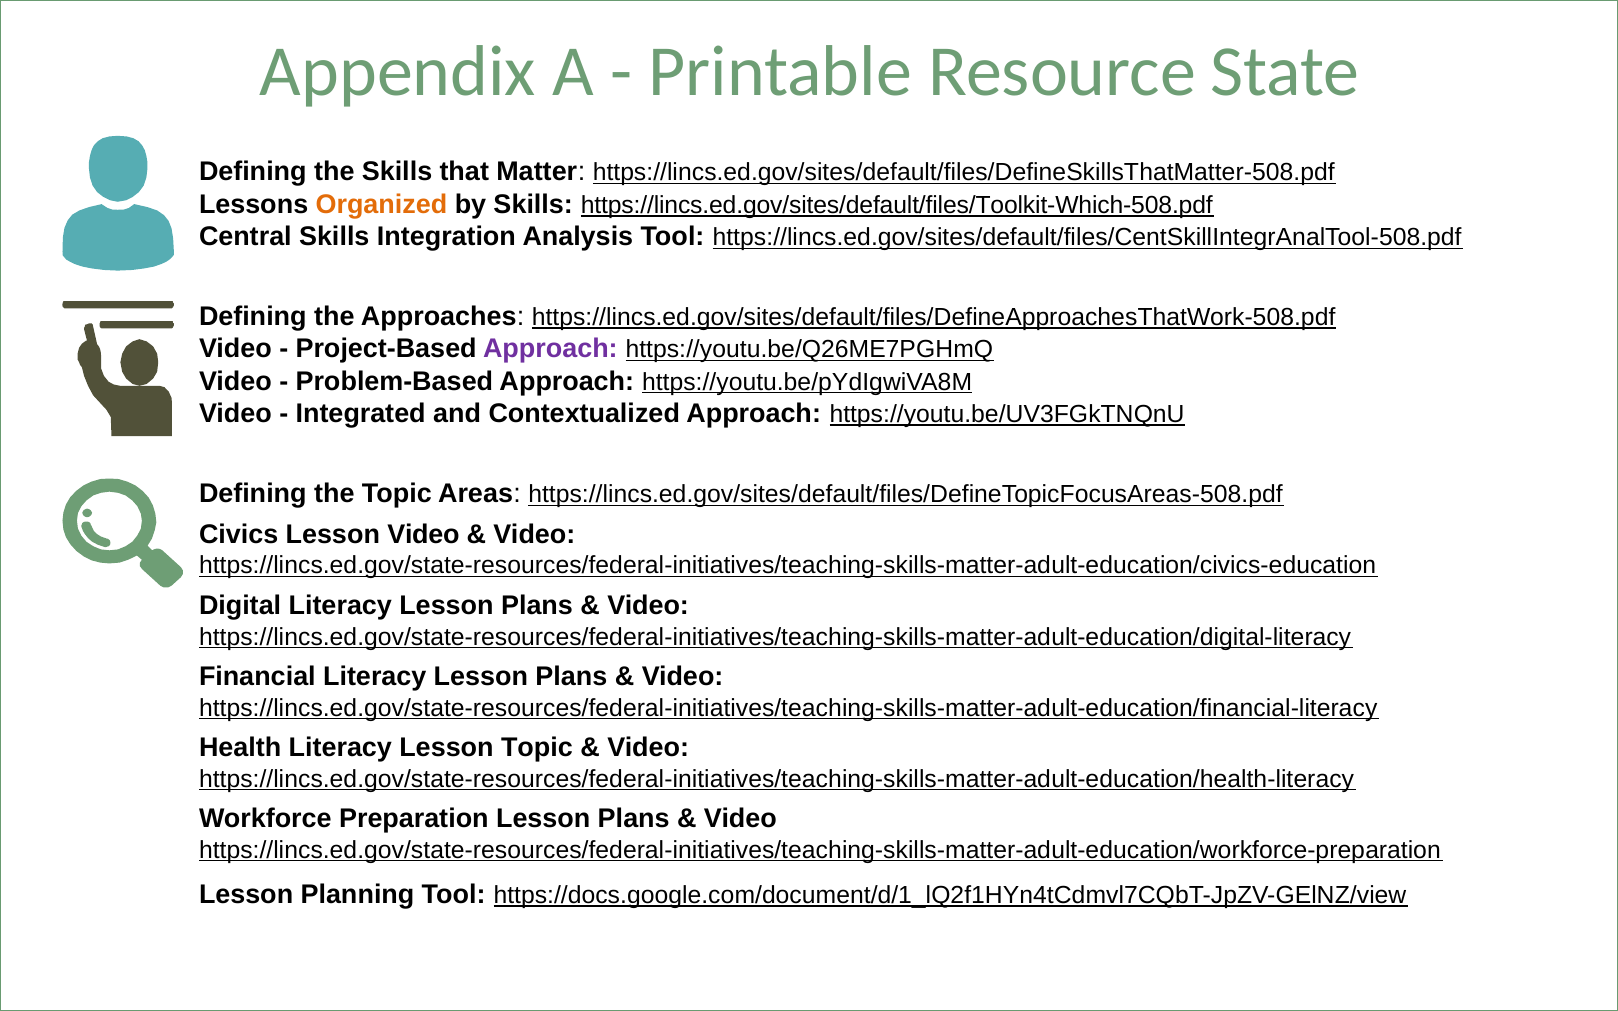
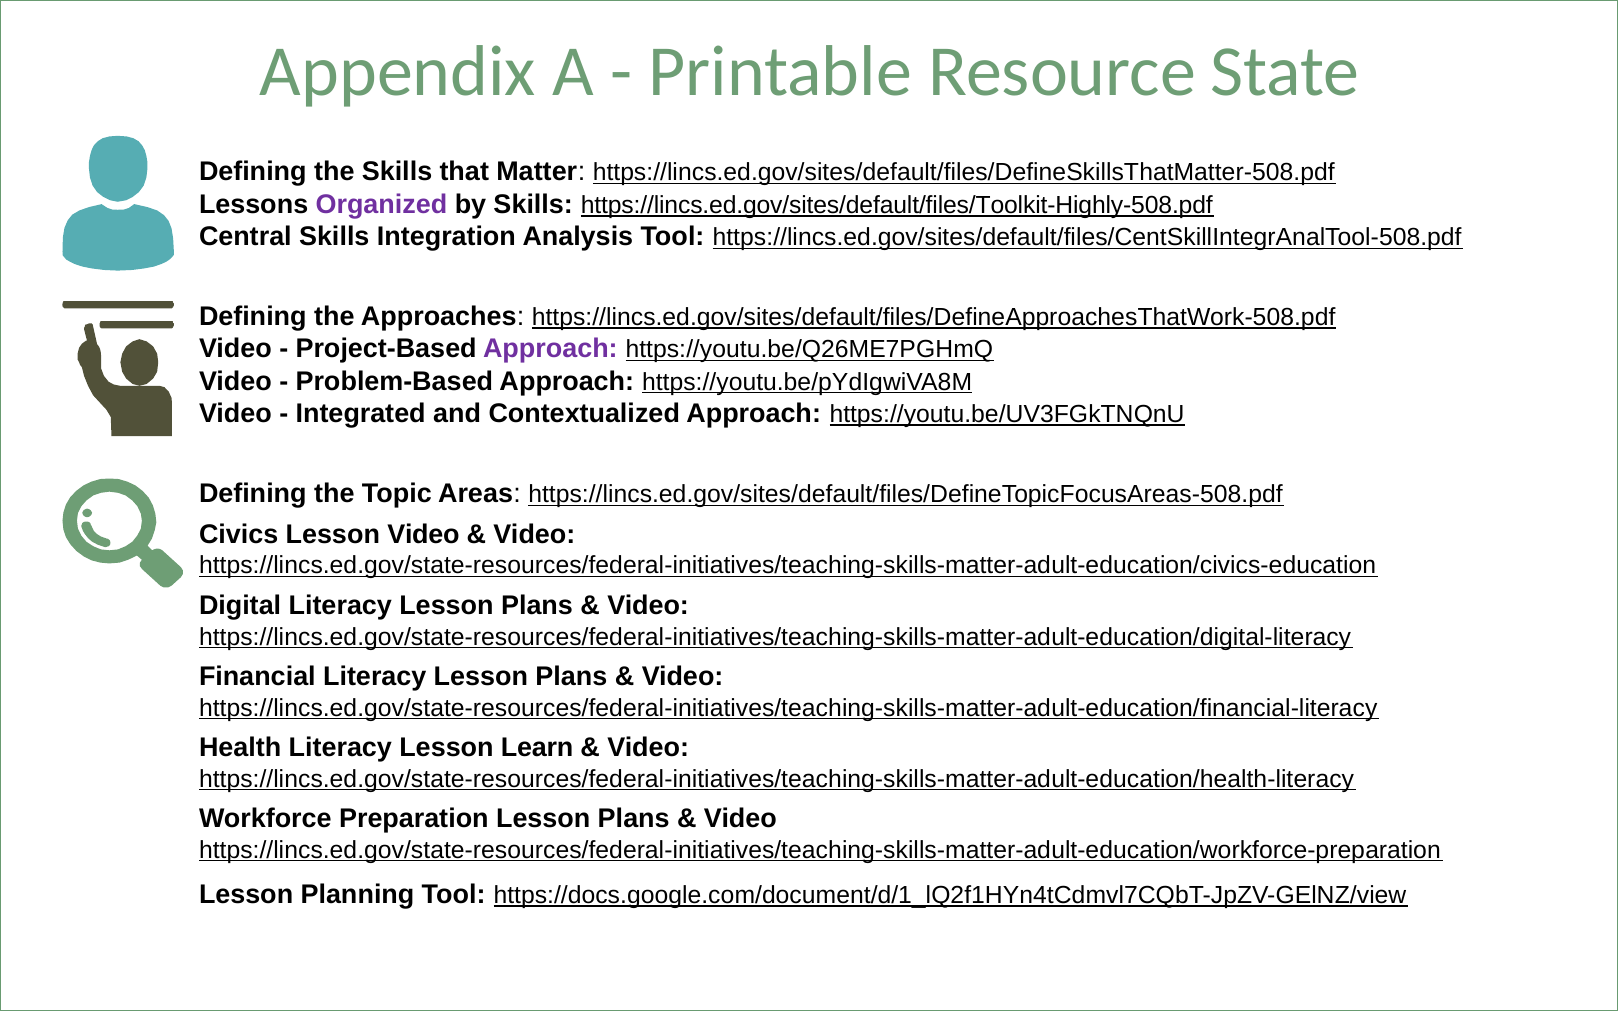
Organized colour: orange -> purple
https://lincs.ed.gov/sites/default/files/Toolkit-Which-508.pdf: https://lincs.ed.gov/sites/default/files/Toolkit-Which-508.pdf -> https://lincs.ed.gov/sites/default/files/Toolkit-Highly-508.pdf
Lesson Topic: Topic -> Learn
